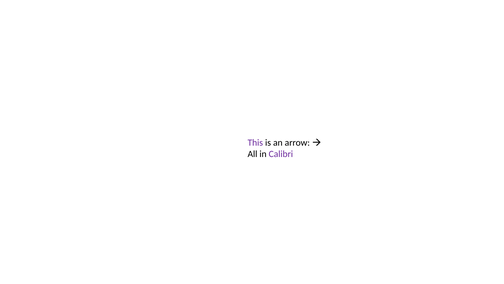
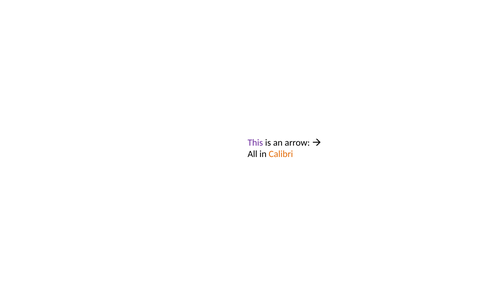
Calibri colour: purple -> orange
